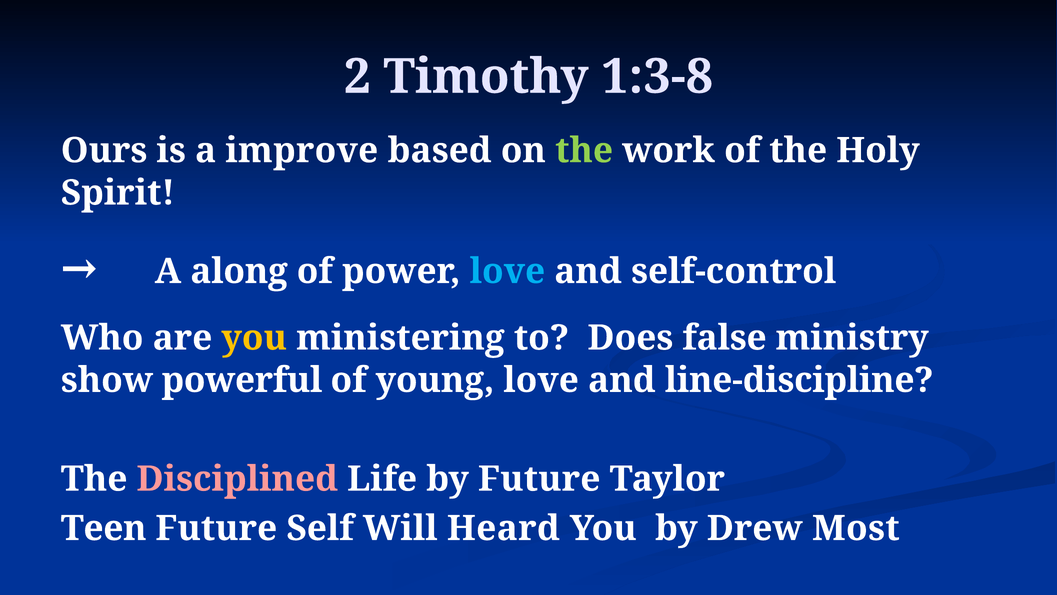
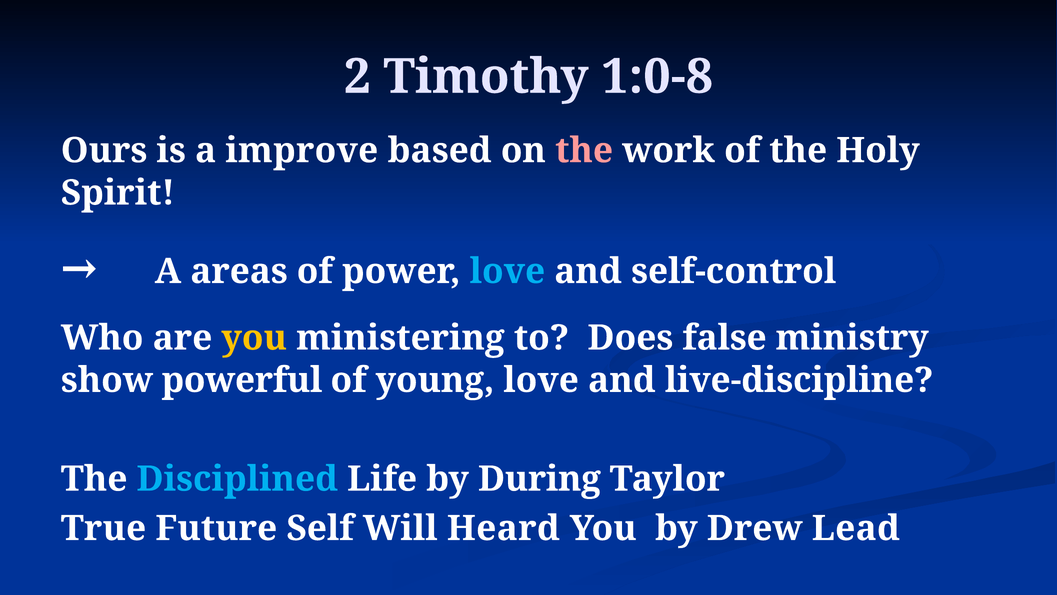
1:3-8: 1:3-8 -> 1:0-8
the at (584, 150) colour: light green -> pink
along: along -> areas
line-discipline: line-discipline -> live-discipline
Disciplined colour: pink -> light blue
by Future: Future -> During
Teen: Teen -> True
Most: Most -> Lead
